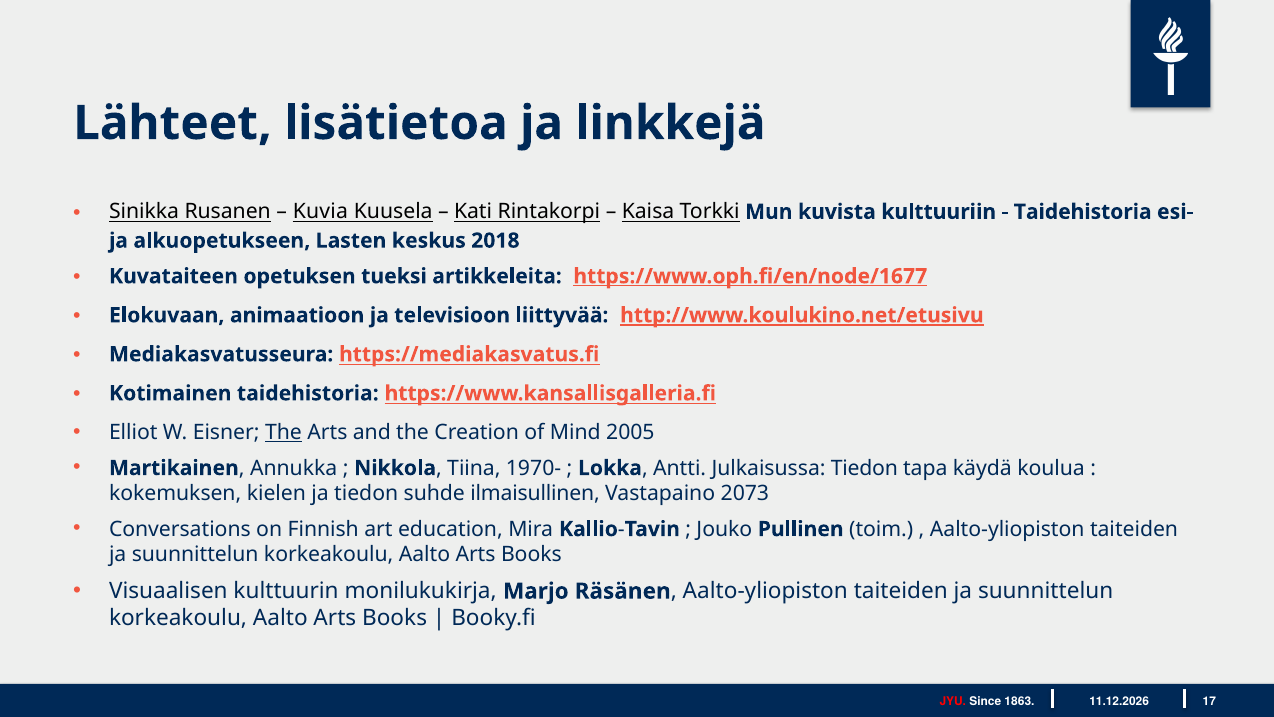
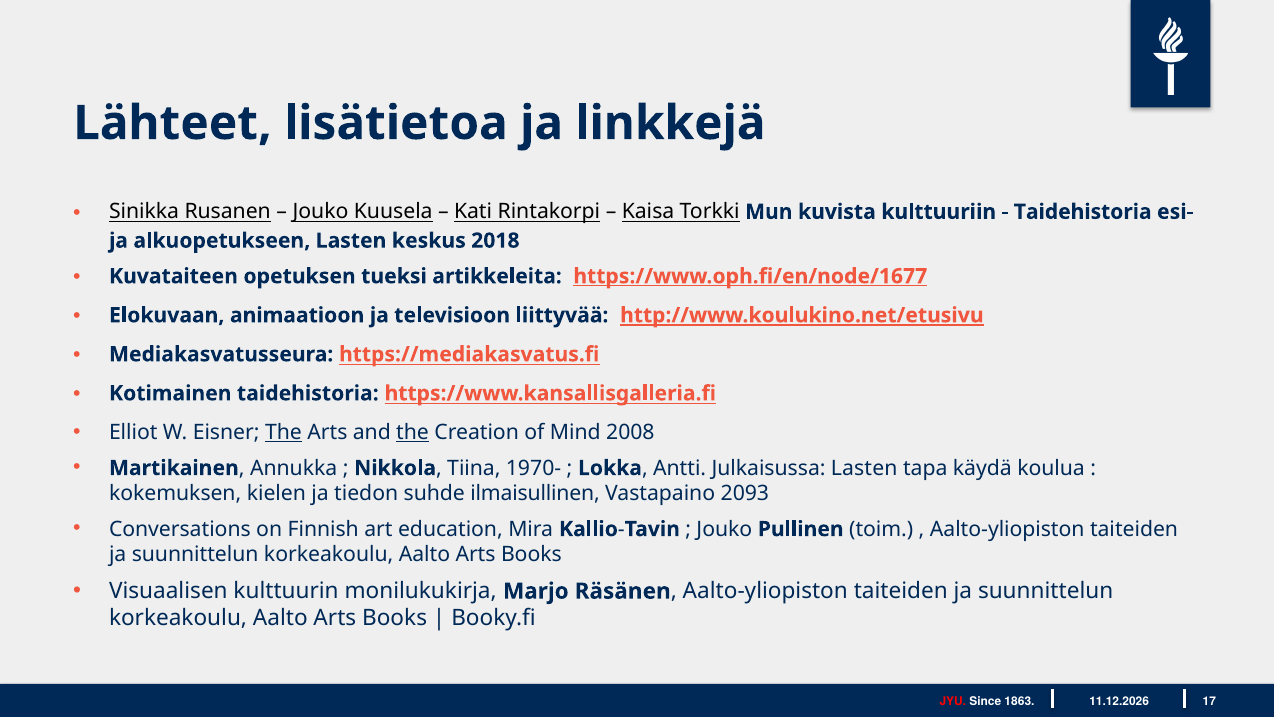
Kuvia at (320, 212): Kuvia -> Jouko
the at (413, 432) underline: none -> present
2005: 2005 -> 2008
Julkaisussa Tiedon: Tiedon -> Lasten
2073: 2073 -> 2093
